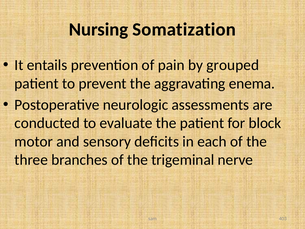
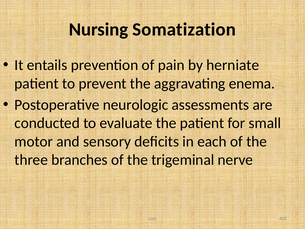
grouped: grouped -> herniate
block: block -> small
